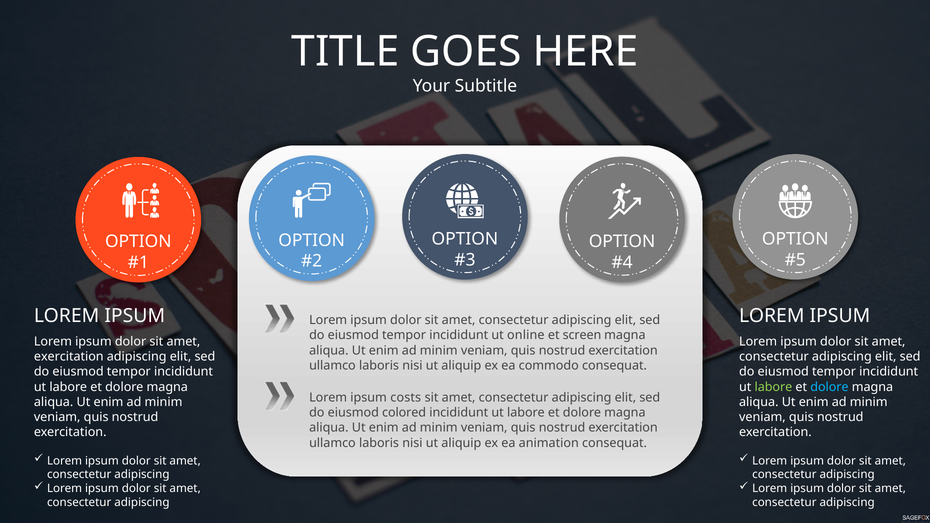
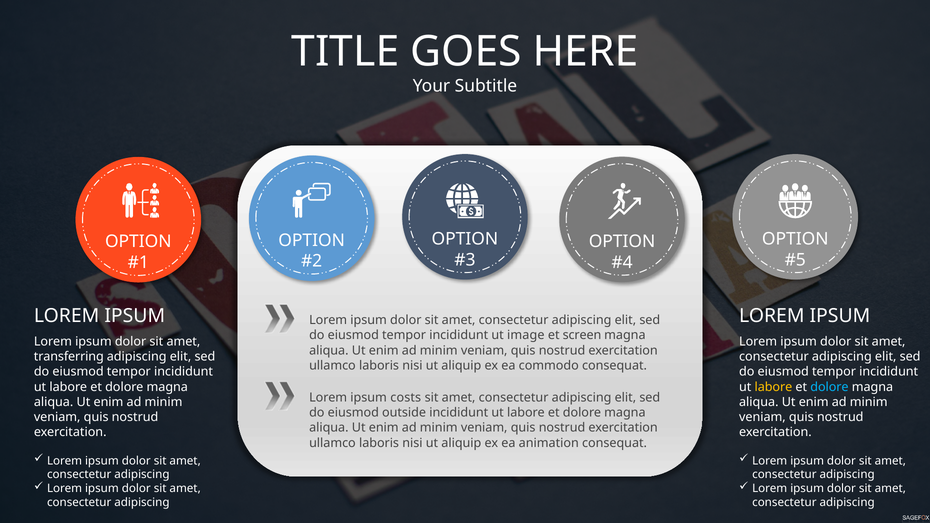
online: online -> image
exercitation at (69, 357): exercitation -> transferring
labore at (773, 387) colour: light green -> yellow
colored: colored -> outside
